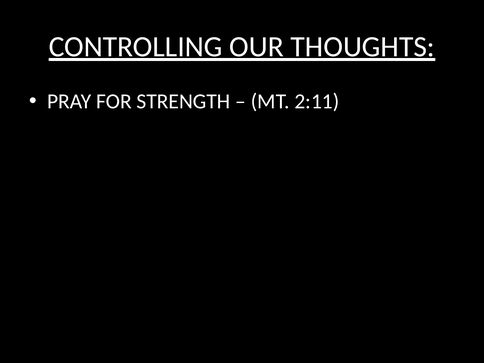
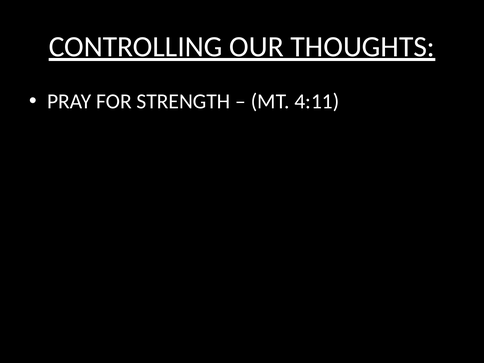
2:11: 2:11 -> 4:11
